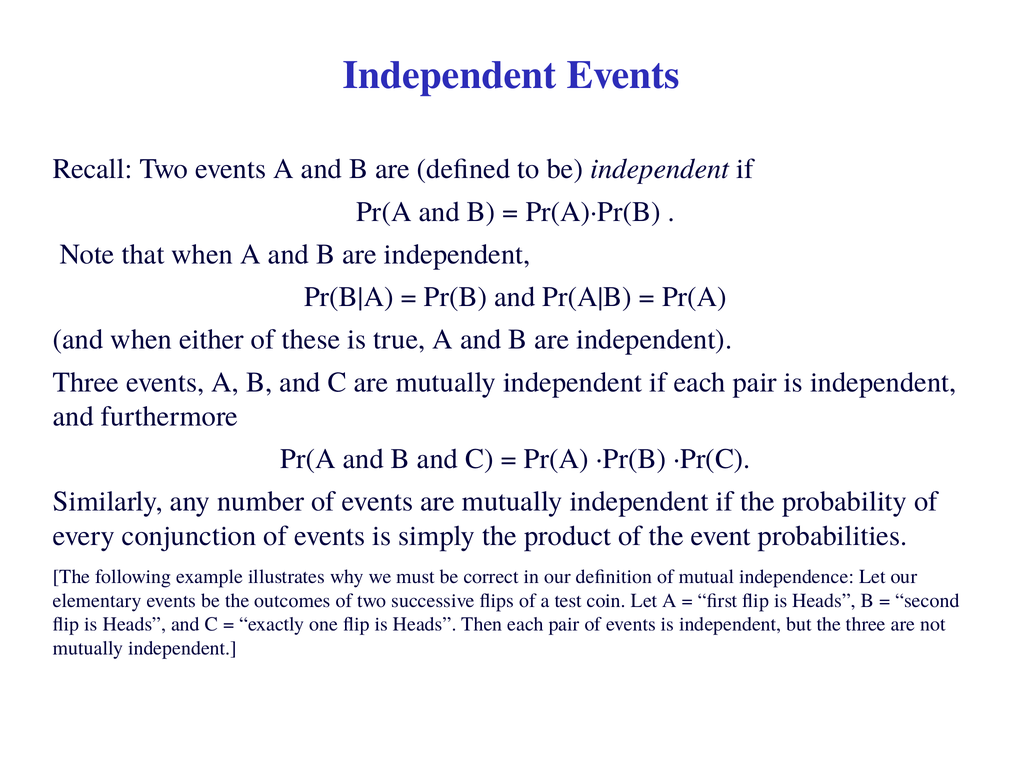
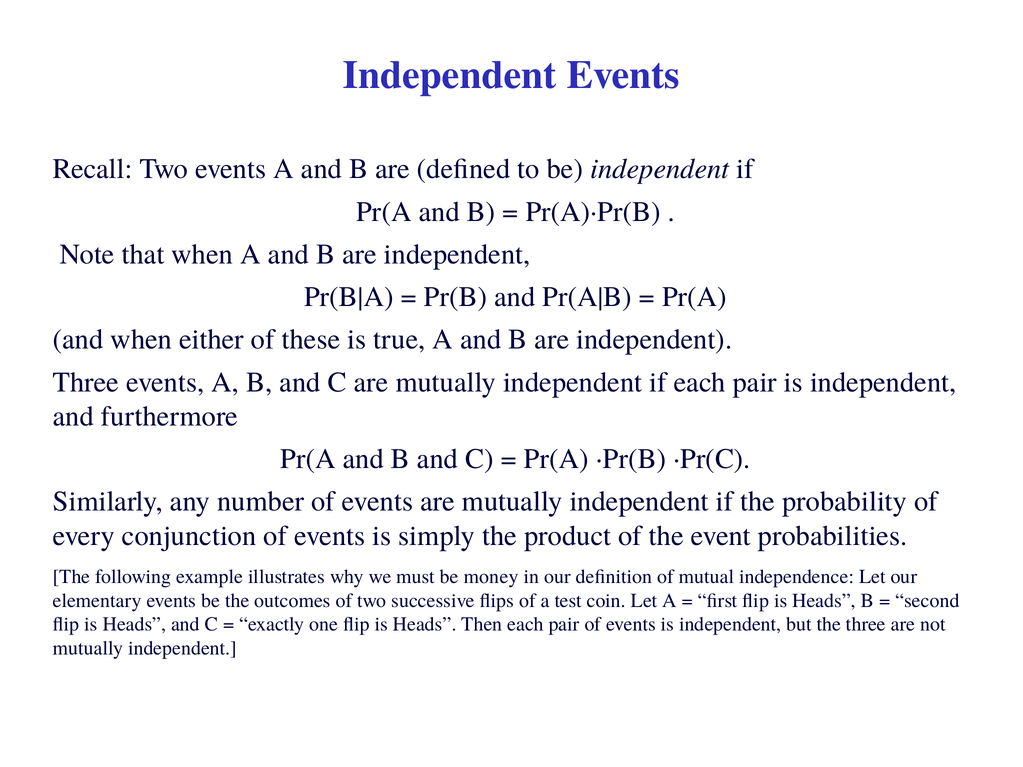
correct: correct -> money
